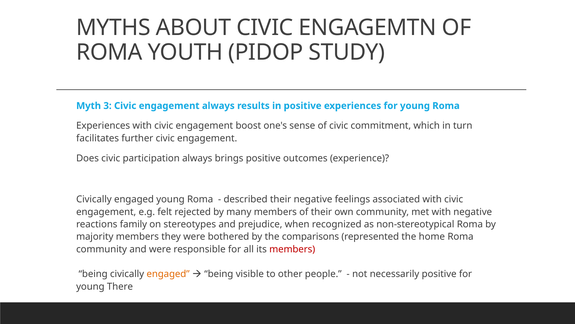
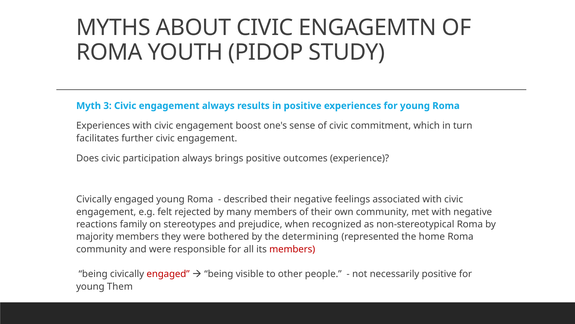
comparisons: comparisons -> determining
engaged at (168, 274) colour: orange -> red
There: There -> Them
